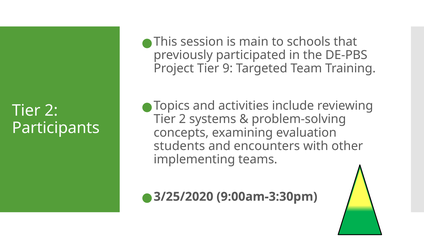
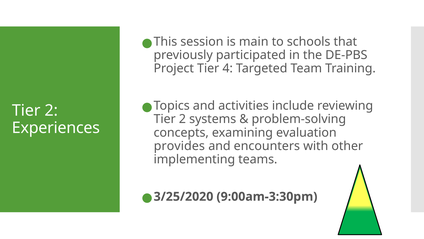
9: 9 -> 4
Participants: Participants -> Experiences
students: students -> provides
